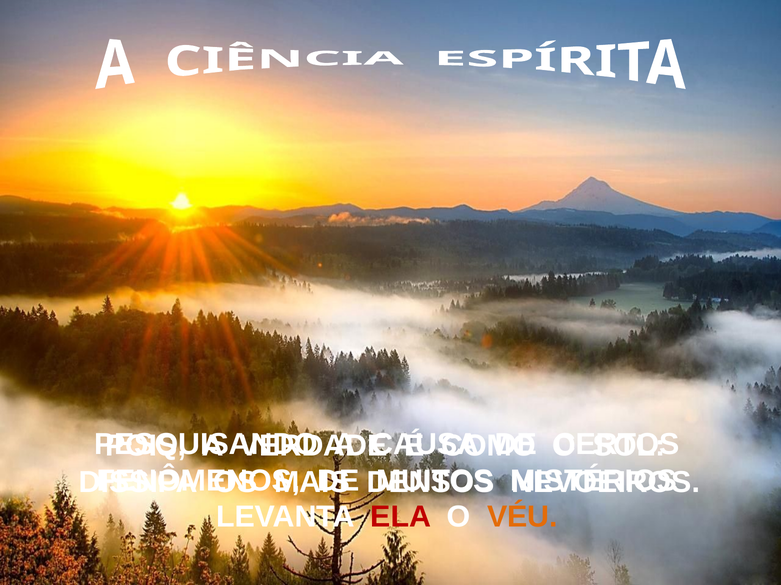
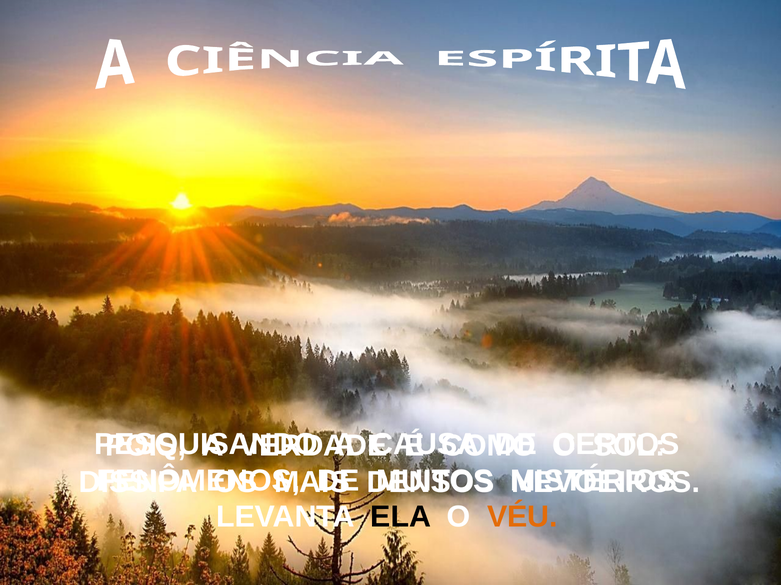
ELA colour: red -> black
